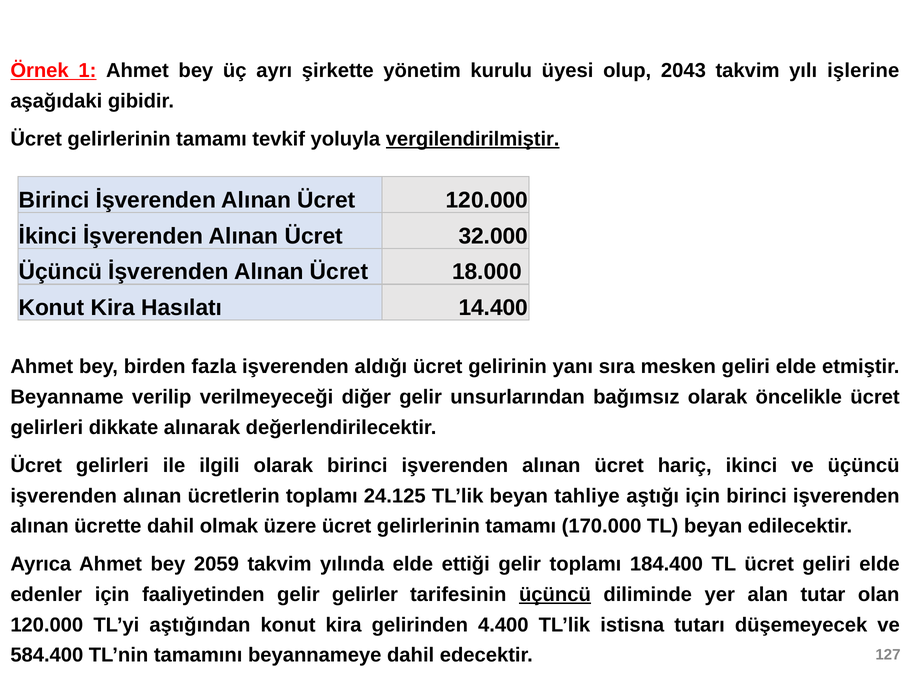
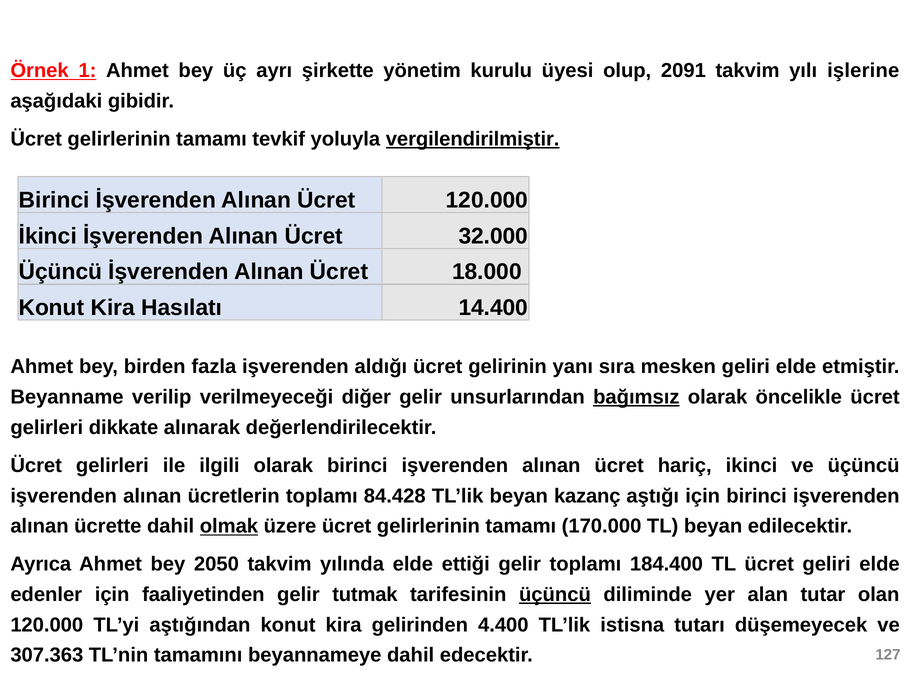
2043: 2043 -> 2091
bağımsız underline: none -> present
24.125: 24.125 -> 84.428
tahliye: tahliye -> kazanç
olmak underline: none -> present
2059: 2059 -> 2050
gelirler: gelirler -> tutmak
584.400: 584.400 -> 307.363
